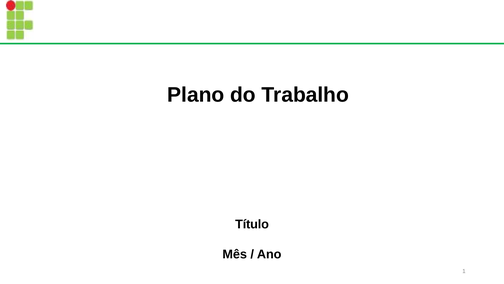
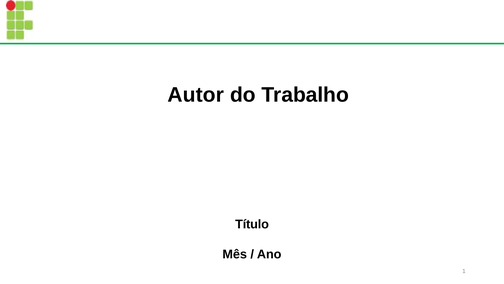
Plano: Plano -> Autor
